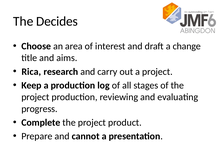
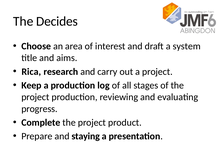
change: change -> system
cannot: cannot -> staying
